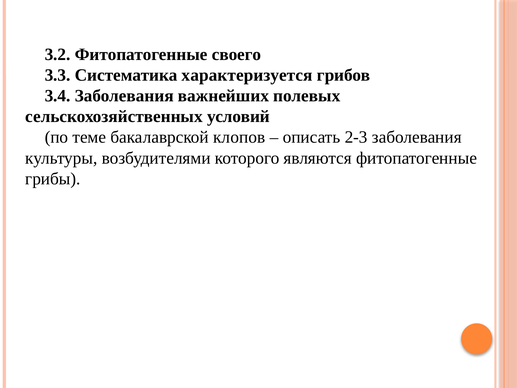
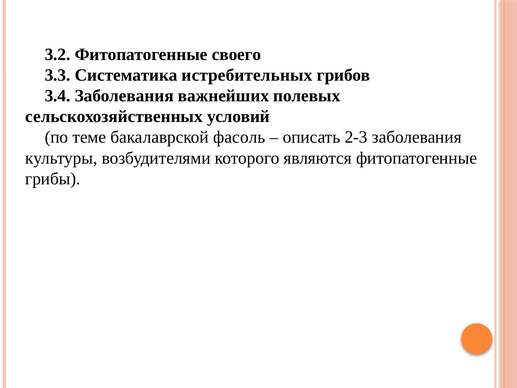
характеризуется: характеризуется -> истребительных
клопов: клопов -> фасоль
